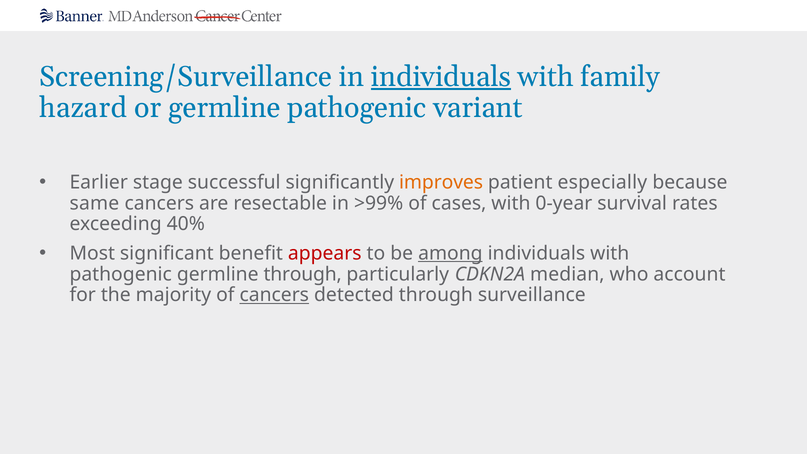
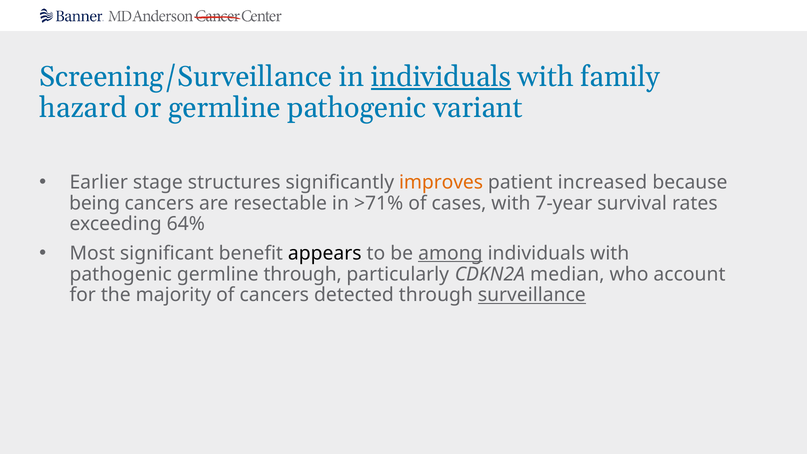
successful: successful -> structures
especially: especially -> increased
same: same -> being
>99%: >99% -> >71%
0-year: 0-year -> 7-year
40%: 40% -> 64%
appears colour: red -> black
cancers at (274, 295) underline: present -> none
surveillance underline: none -> present
